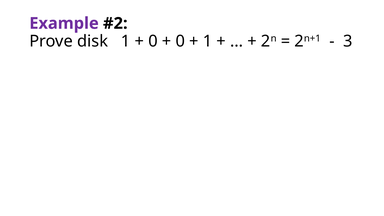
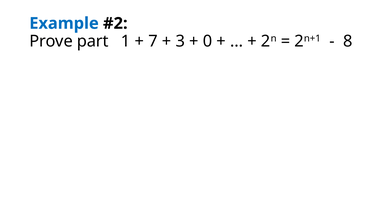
Example colour: purple -> blue
disk: disk -> part
0 at (153, 41): 0 -> 7
0 at (180, 41): 0 -> 3
1 at (208, 41): 1 -> 0
3: 3 -> 8
